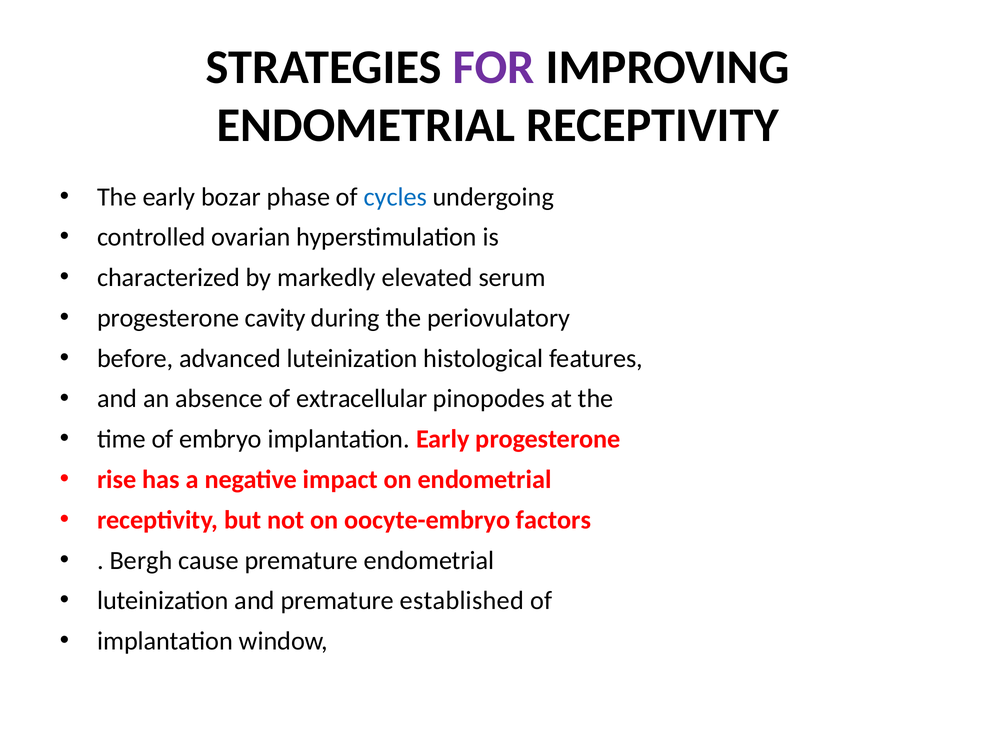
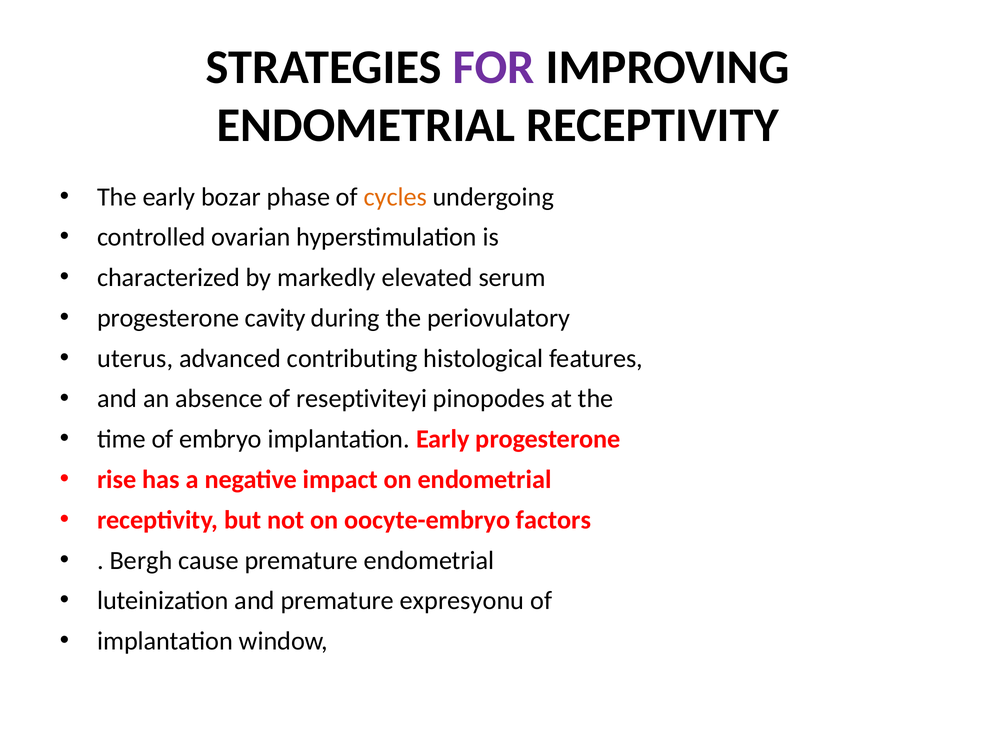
cycles colour: blue -> orange
before: before -> uterus
advanced luteinization: luteinization -> contributing
extracellular: extracellular -> reseptiviteyi
established: established -> expresyonu
